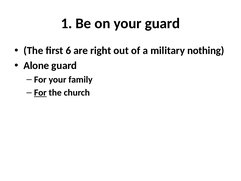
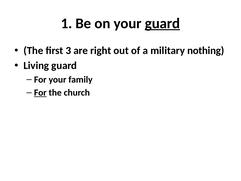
guard at (162, 23) underline: none -> present
6: 6 -> 3
Alone: Alone -> Living
